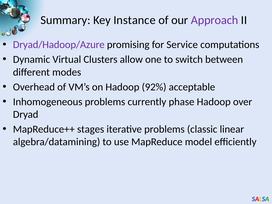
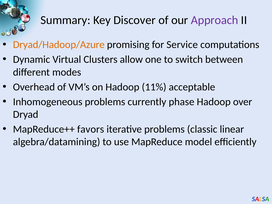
Instance: Instance -> Discover
Dryad/Hadoop/Azure colour: purple -> orange
92%: 92% -> 11%
stages: stages -> favors
